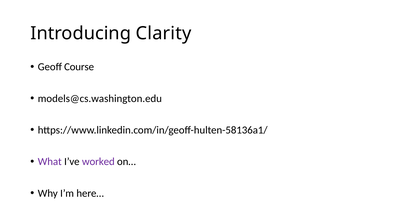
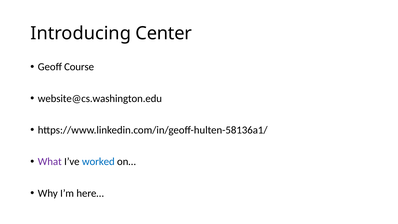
Clarity: Clarity -> Center
models@cs.washington.edu: models@cs.washington.edu -> website@cs.washington.edu
worked colour: purple -> blue
